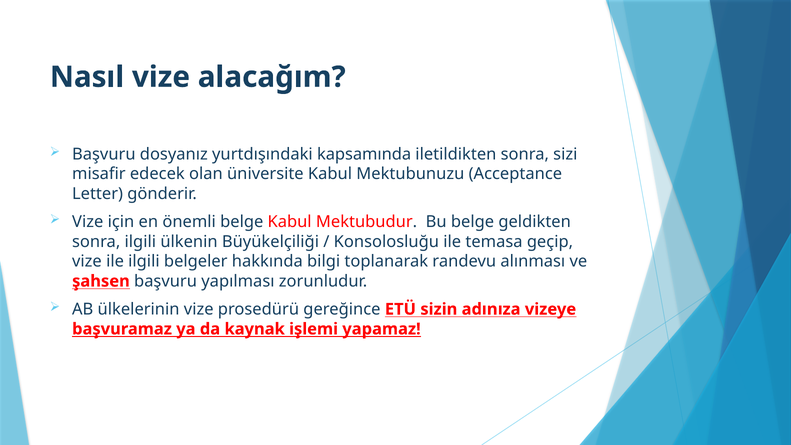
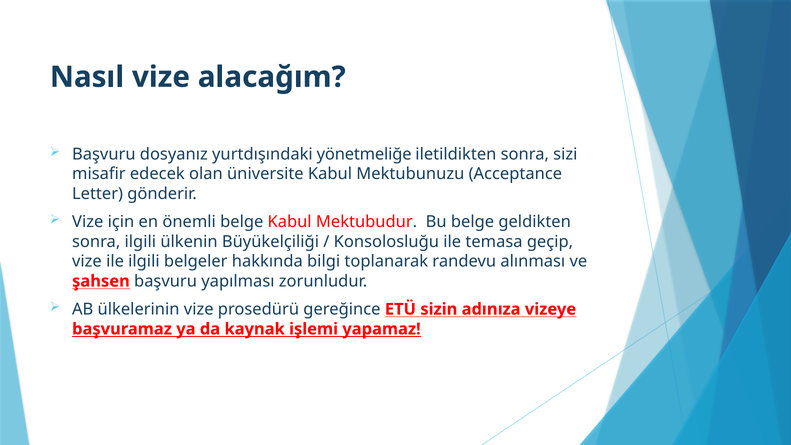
kapsamında: kapsamında -> yönetmeliğe
